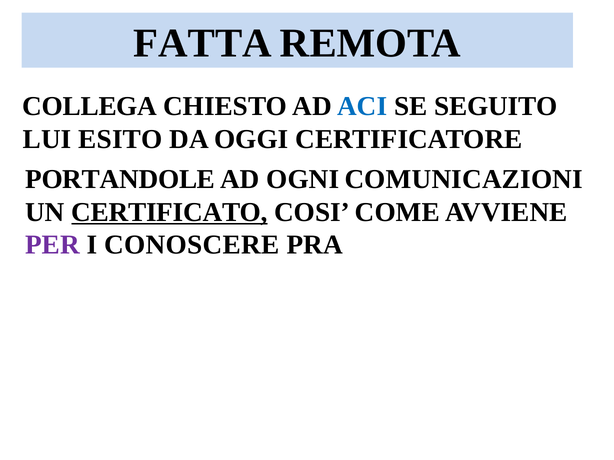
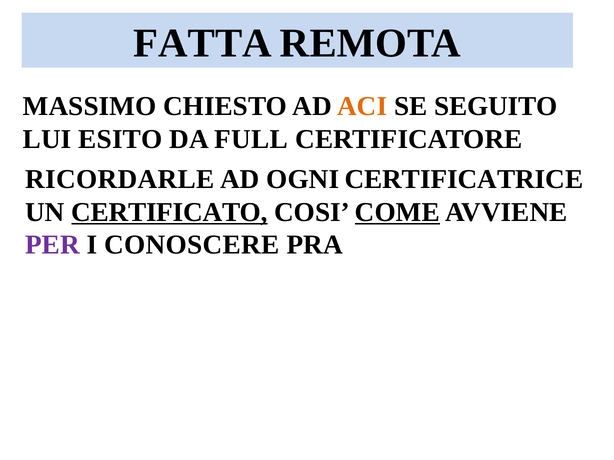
COLLEGA: COLLEGA -> MASSIMO
ACI colour: blue -> orange
OGGI: OGGI -> FULL
PORTANDOLE: PORTANDOLE -> RICORDARLE
COMUNICAZIONI: COMUNICAZIONI -> CERTIFICATRICE
COME underline: none -> present
